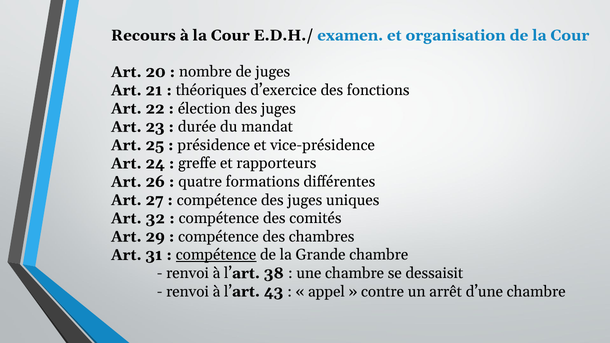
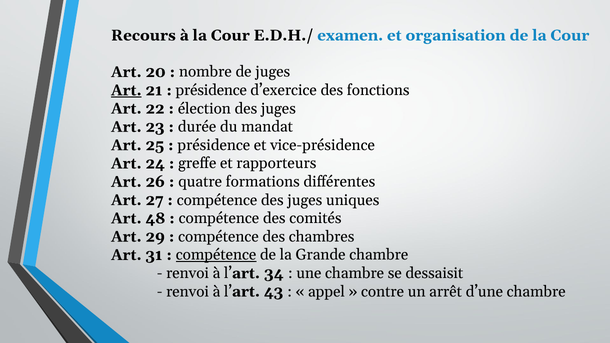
Art at (126, 90) underline: none -> present
théoriques at (211, 90): théoriques -> présidence
32: 32 -> 48
38: 38 -> 34
